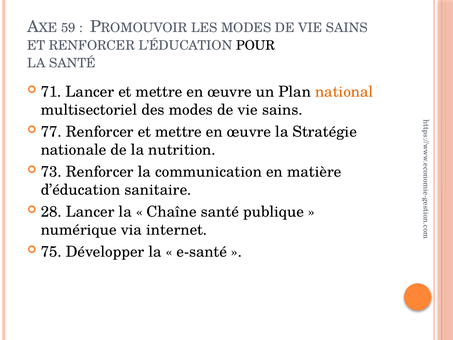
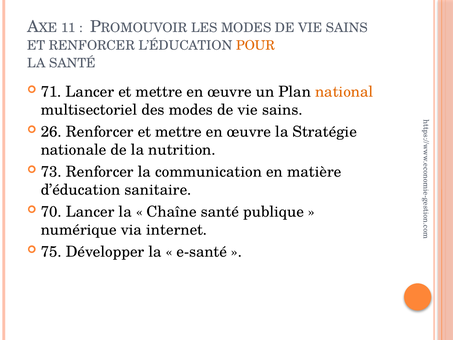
59: 59 -> 11
POUR colour: black -> orange
77: 77 -> 26
28: 28 -> 70
